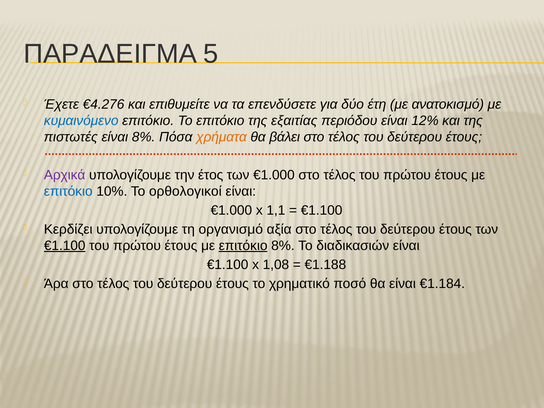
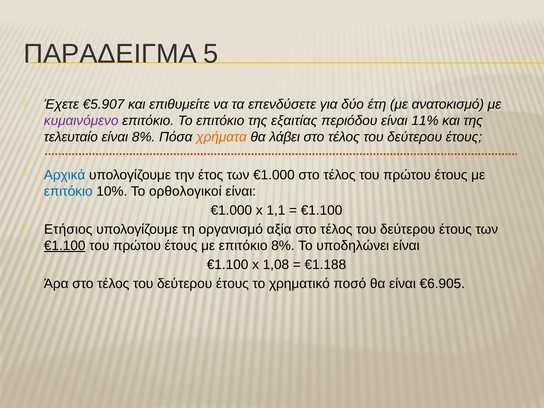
€4.276: €4.276 -> €5.907
κυμαινόμενο colour: blue -> purple
12%: 12% -> 11%
πιστωτές: πιστωτές -> τελευταίο
βάλει: βάλει -> λάβει
Αρχικά colour: purple -> blue
Κερδίζει: Κερδίζει -> Ετήσιος
επιτόκιο at (243, 246) underline: present -> none
διαδικασιών: διαδικασιών -> υποδηλώνει
€1.184: €1.184 -> €6.905
